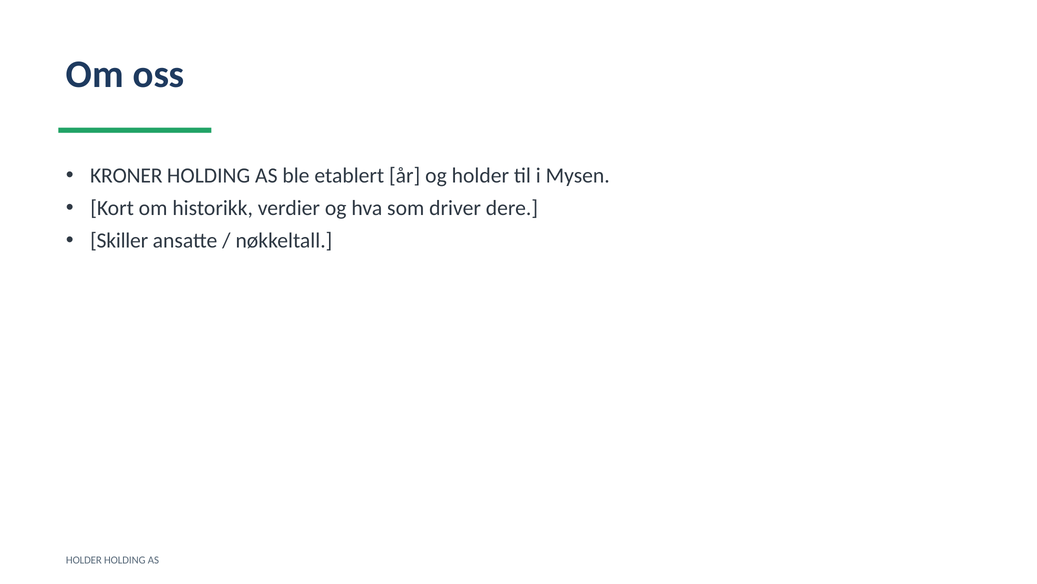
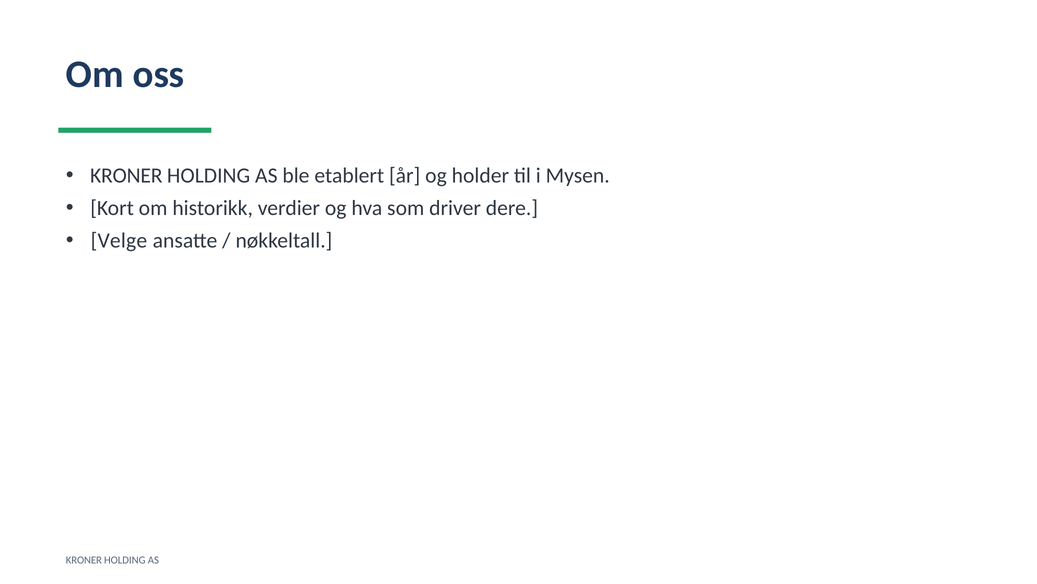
Skiller: Skiller -> Velge
HOLDER at (84, 560): HOLDER -> KRONER
